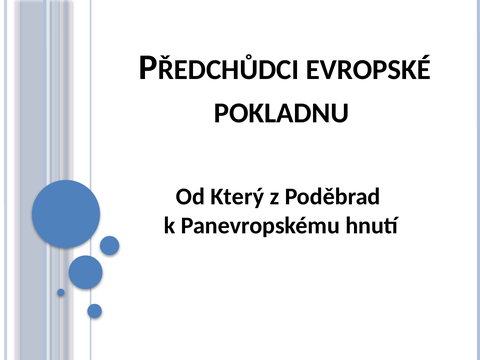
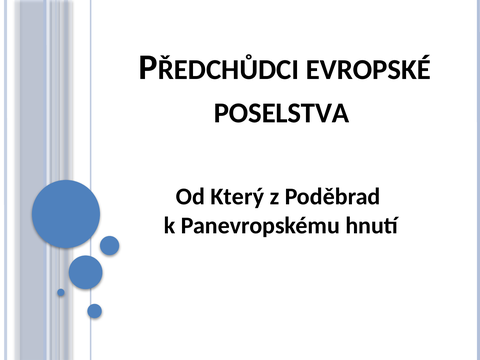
POKLADNU: POKLADNU -> POSELSTVA
